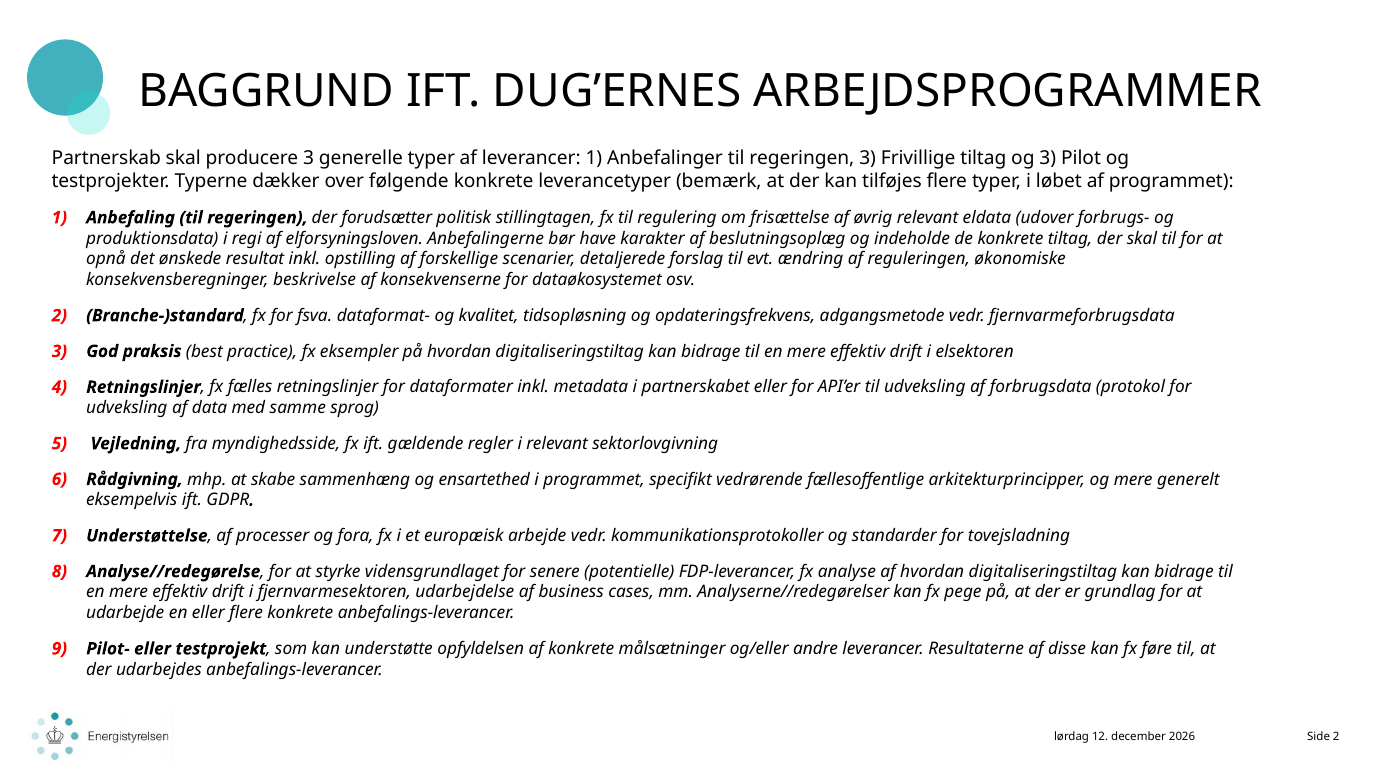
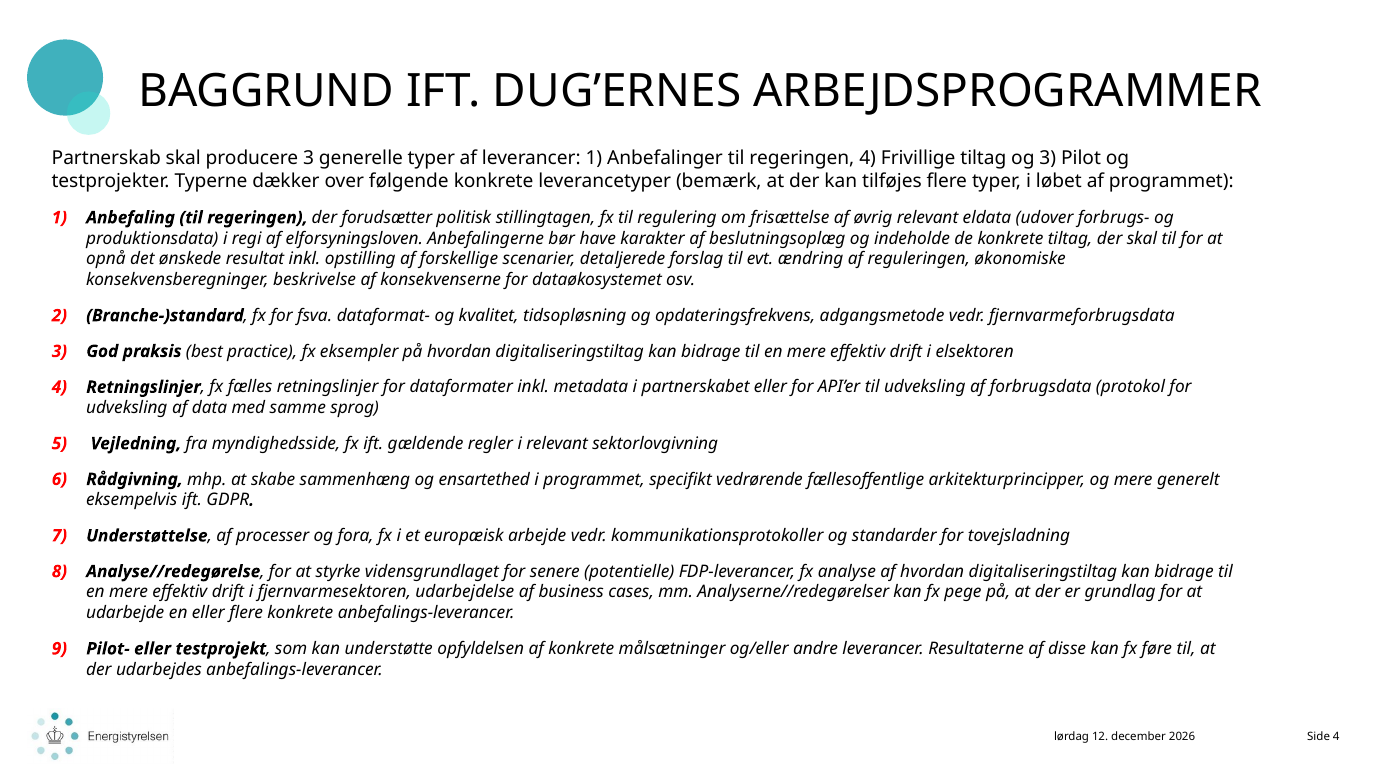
regeringen 3: 3 -> 4
Side 2: 2 -> 4
